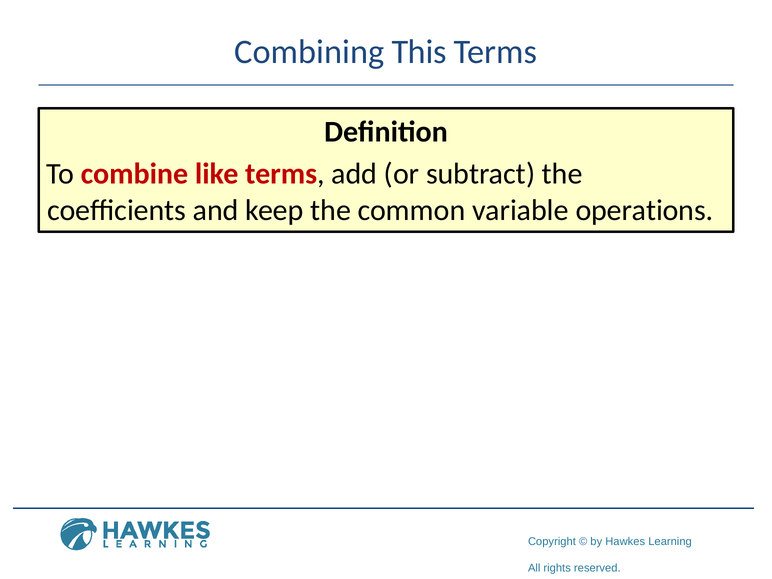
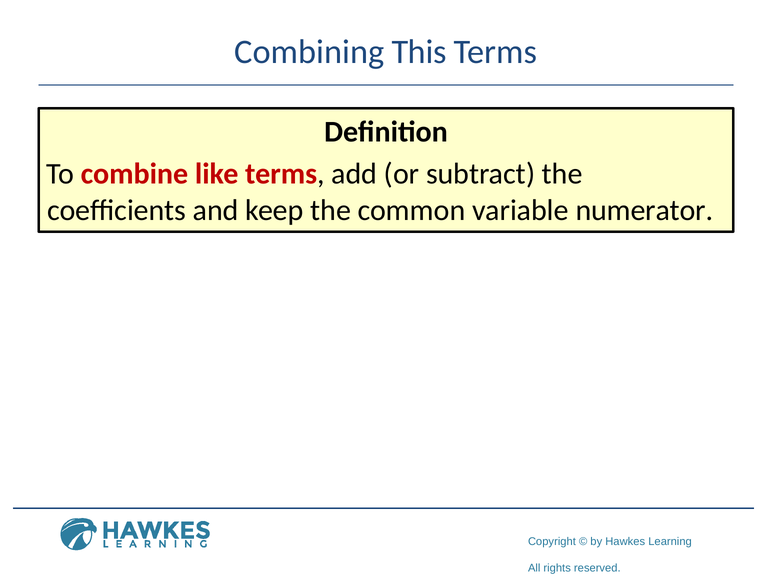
operations: operations -> numerator
